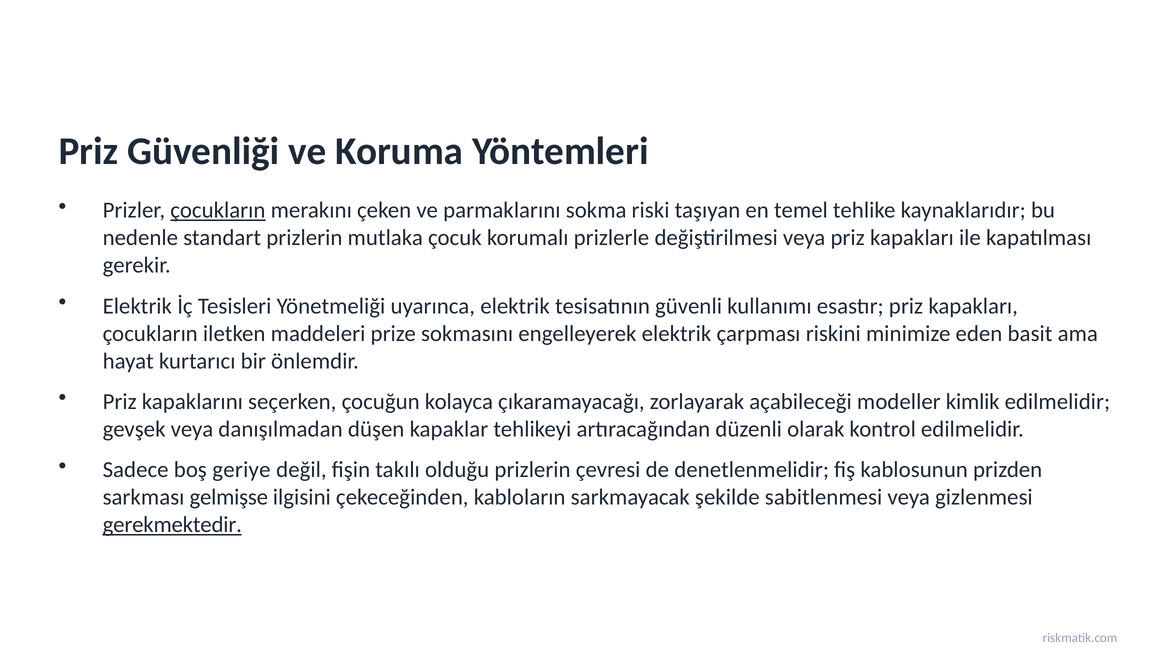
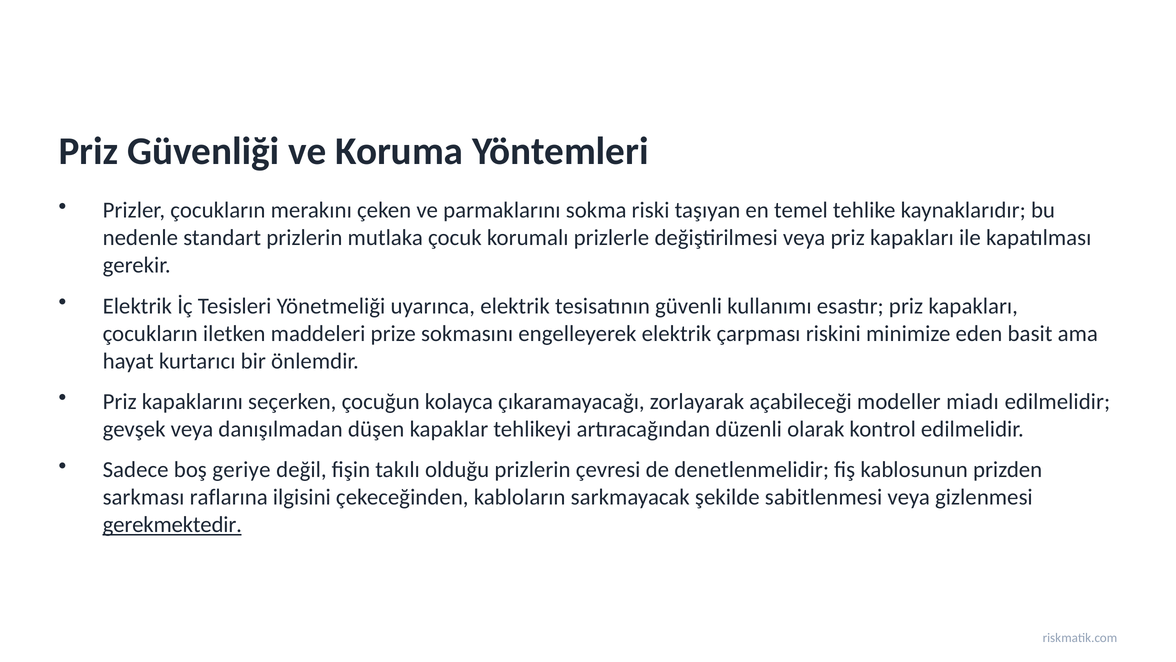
çocukların at (218, 210) underline: present -> none
kimlik: kimlik -> miadı
gelmişse: gelmişse -> raflarına
